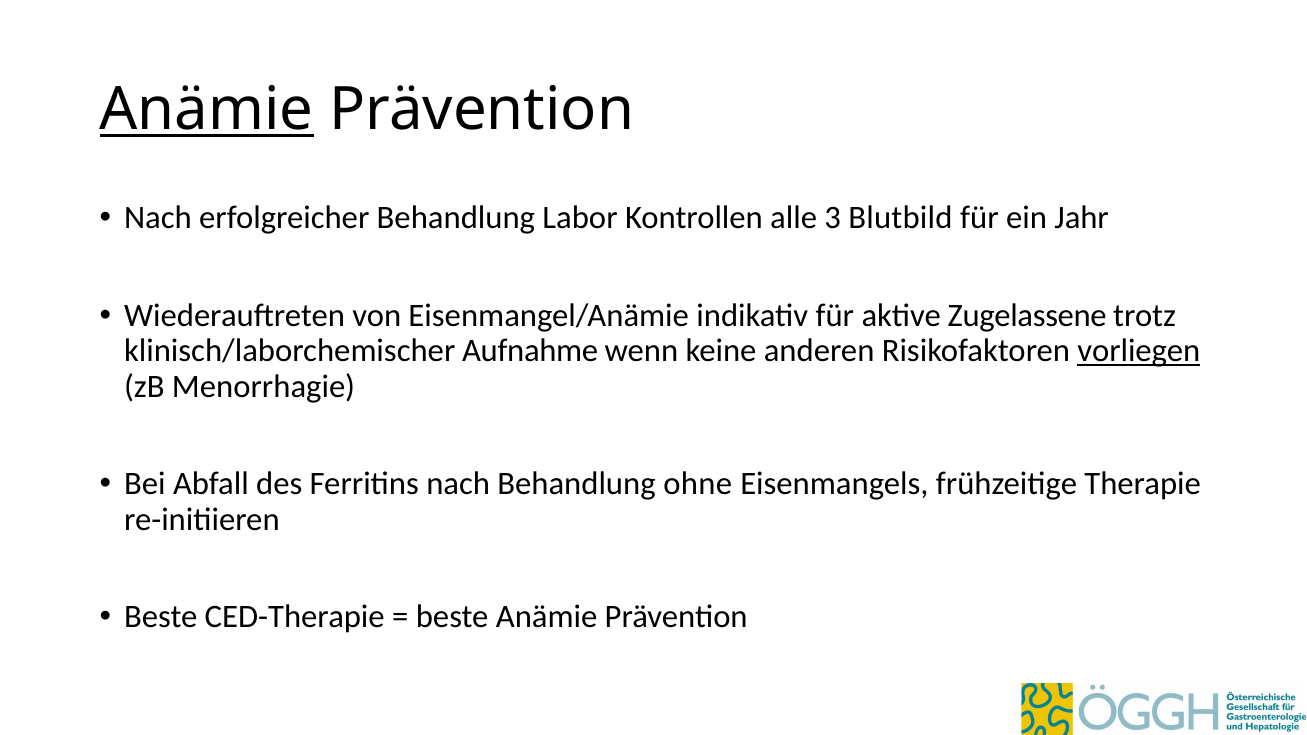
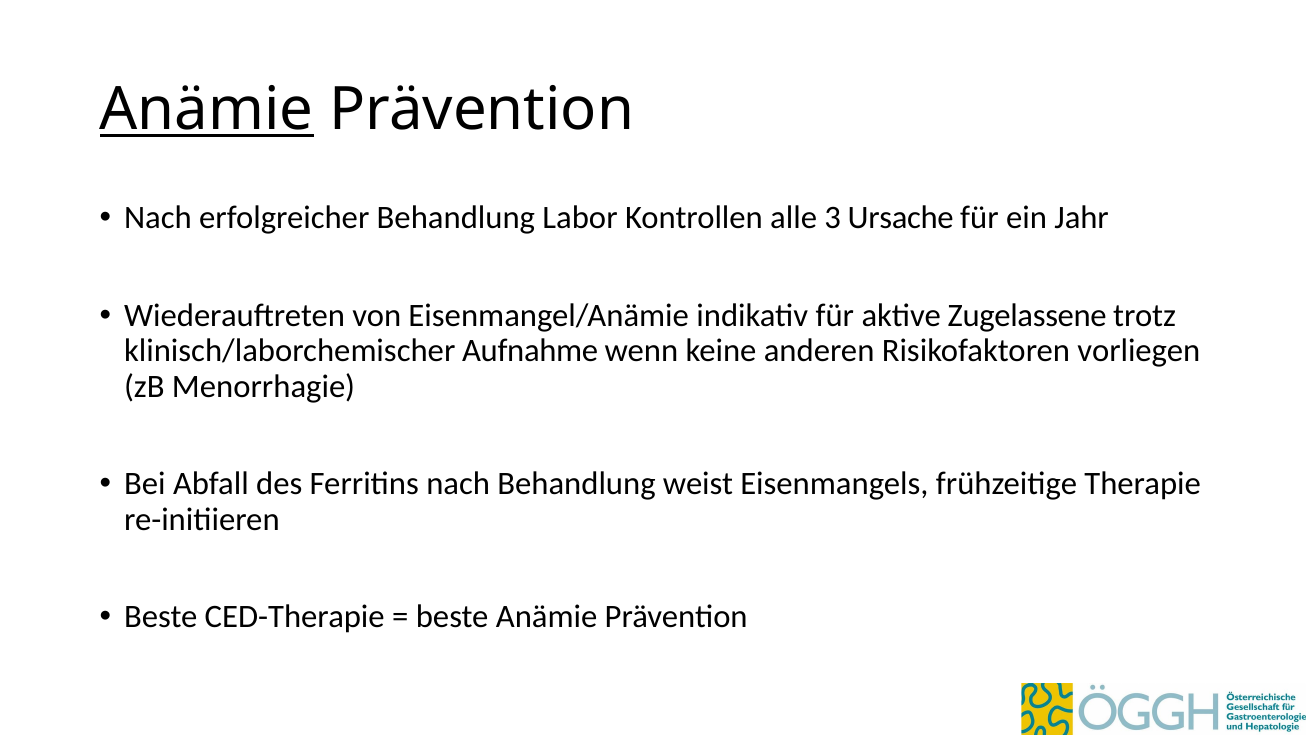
Blutbild: Blutbild -> Ursache
vorliegen underline: present -> none
ohne: ohne -> weist
